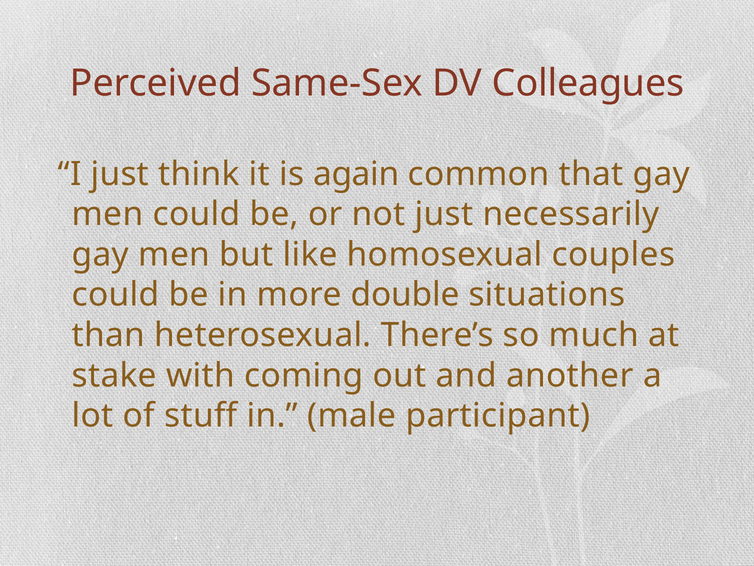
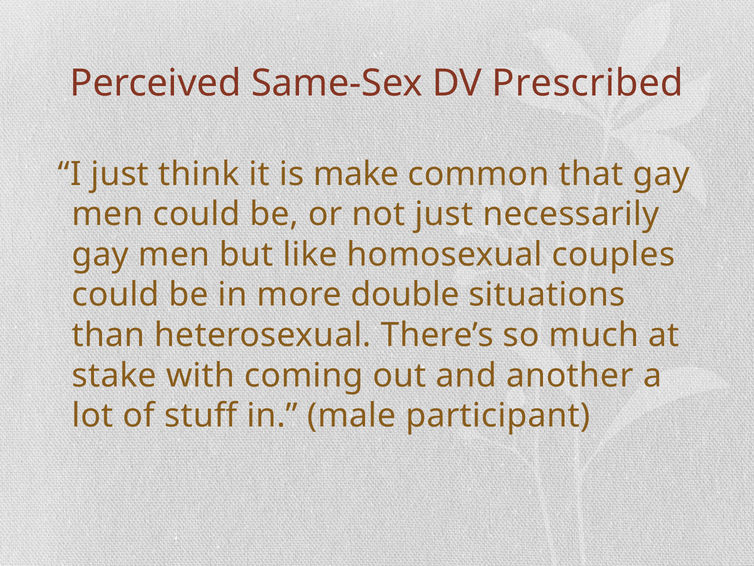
Colleagues: Colleagues -> Prescribed
again: again -> make
